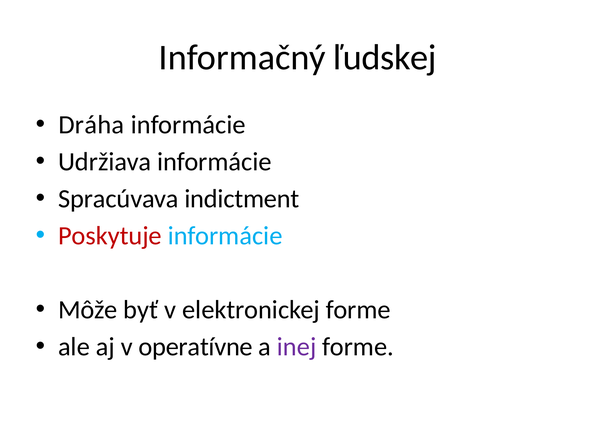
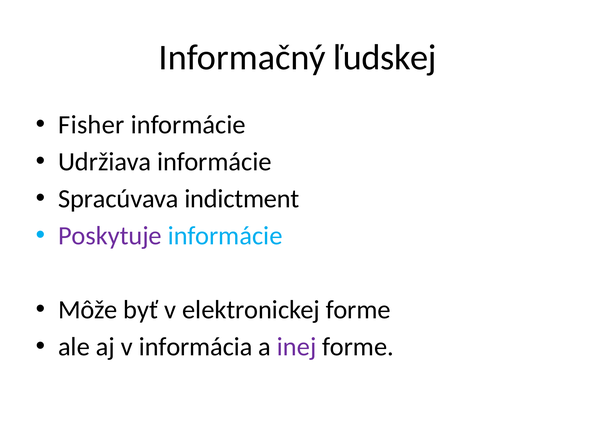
Dráha: Dráha -> Fisher
Poskytuje colour: red -> purple
operatívne: operatívne -> informácia
